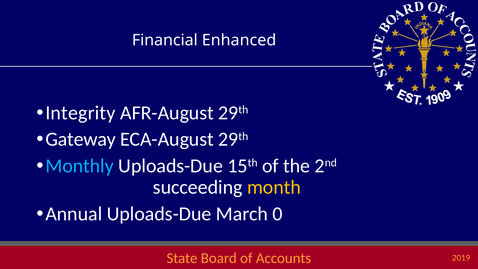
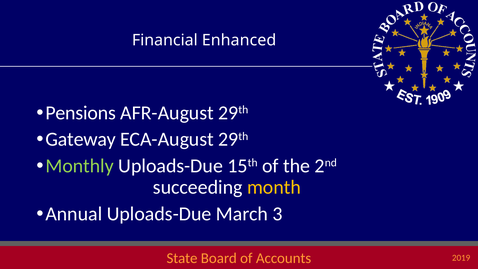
Integrity: Integrity -> Pensions
Monthly colour: light blue -> light green
0: 0 -> 3
